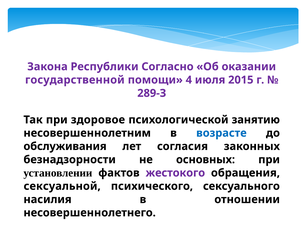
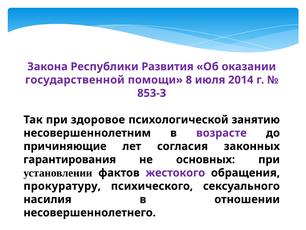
Согласно: Согласно -> Развития
4: 4 -> 8
2015: 2015 -> 2014
289-З: 289-З -> 853-З
возрасте colour: blue -> purple
обслуживания: обслуживания -> причиняющие
безнадзорности: безнадзорности -> гарантирования
сексуальной: сексуальной -> прокуратуру
